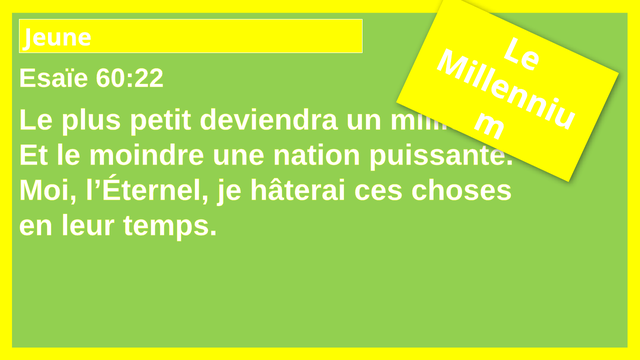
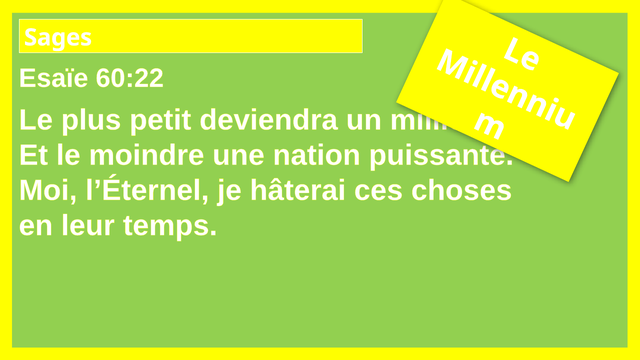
Jeune: Jeune -> Sages
